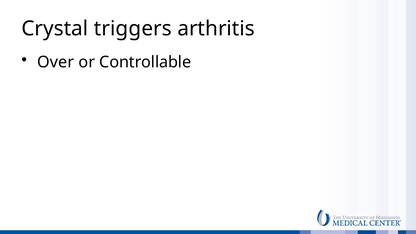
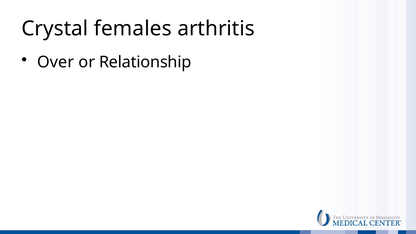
triggers: triggers -> females
Controllable: Controllable -> Relationship
